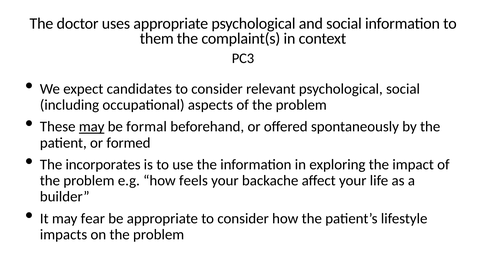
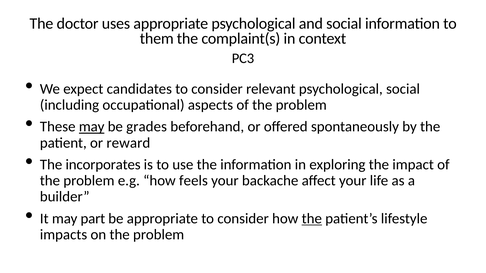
formal: formal -> grades
formed: formed -> reward
fear: fear -> part
the at (312, 219) underline: none -> present
